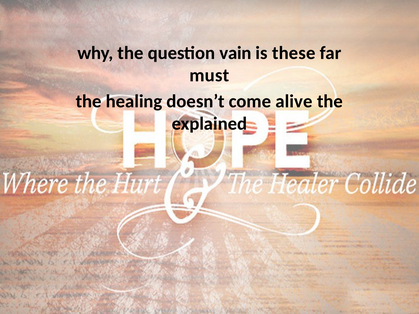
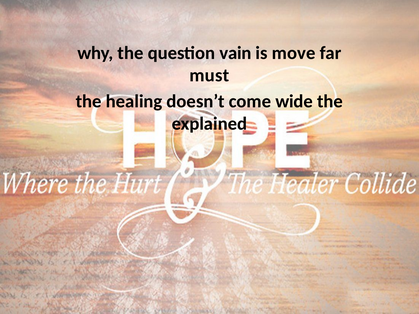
these: these -> move
alive: alive -> wide
